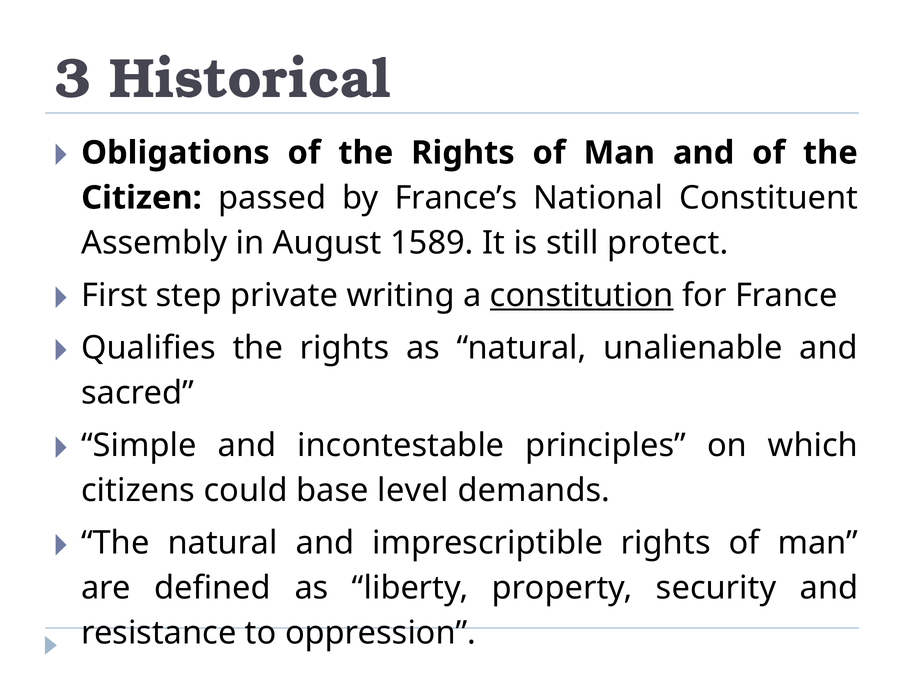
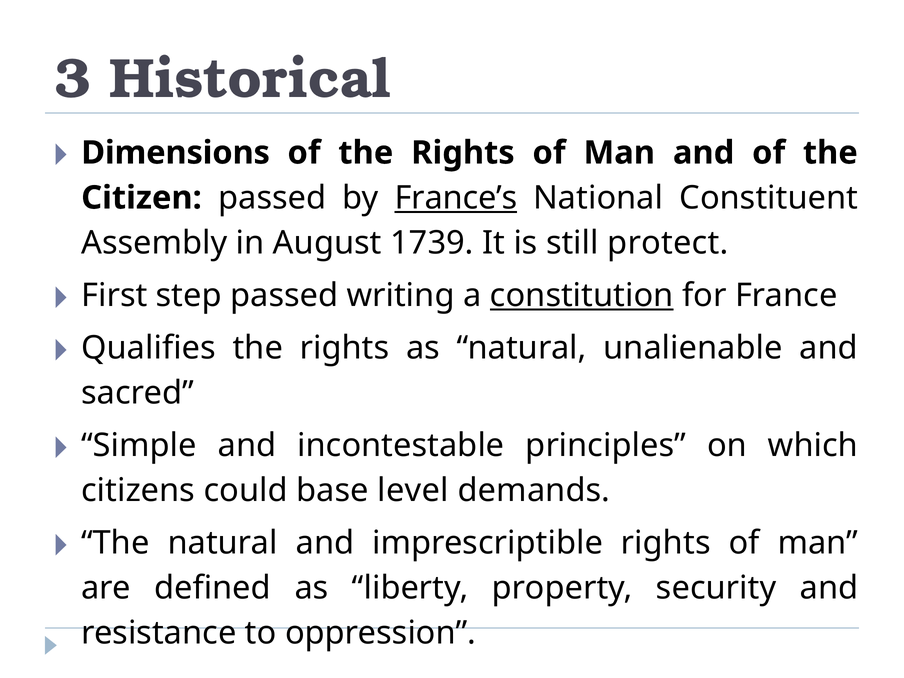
Obligations: Obligations -> Dimensions
France’s underline: none -> present
1589: 1589 -> 1739
step private: private -> passed
